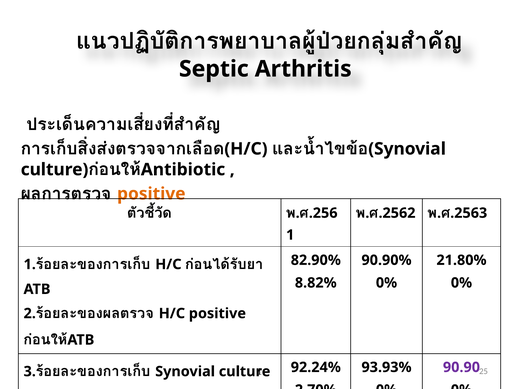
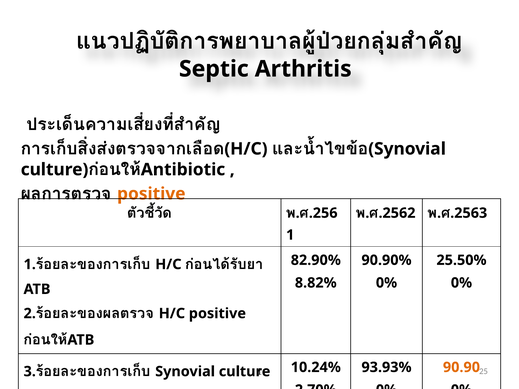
21.80%: 21.80% -> 25.50%
92.24%: 92.24% -> 10.24%
90.90 colour: purple -> orange
